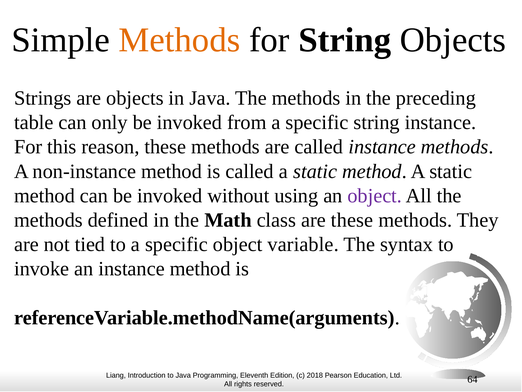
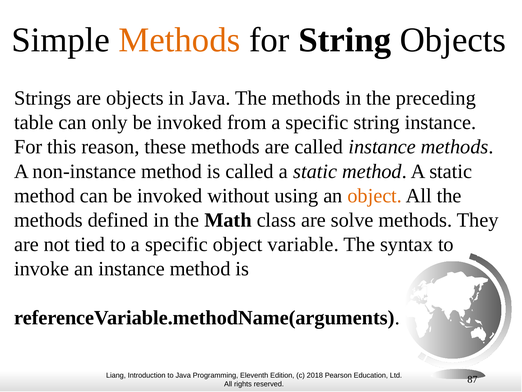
object at (375, 195) colour: purple -> orange
are these: these -> solve
64: 64 -> 87
